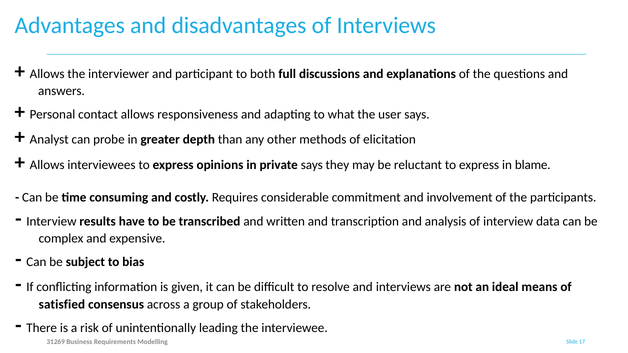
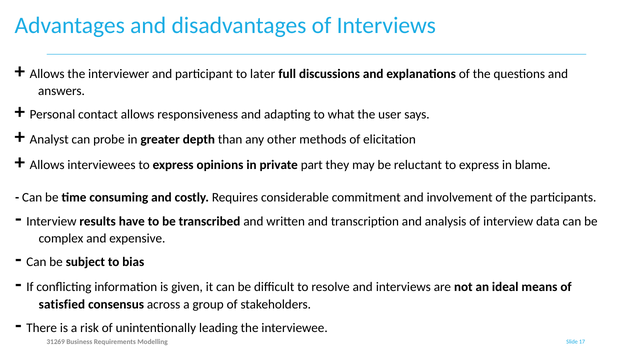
both: both -> later
private says: says -> part
